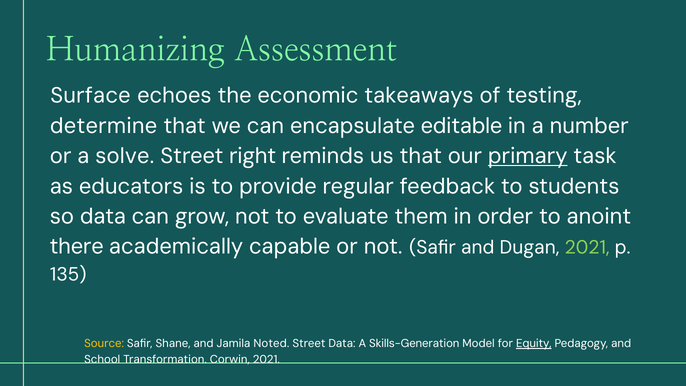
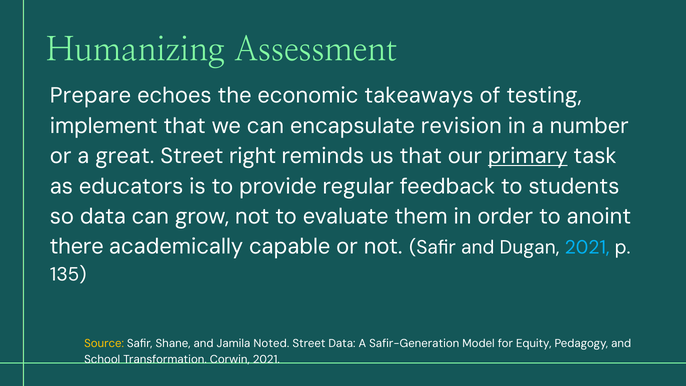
Surface: Surface -> Prepare
determine: determine -> implement
editable: editable -> revision
solve: solve -> great
2021 at (587, 248) colour: light green -> light blue
Skills-Generation: Skills-Generation -> Safir-Generation
Equity underline: present -> none
